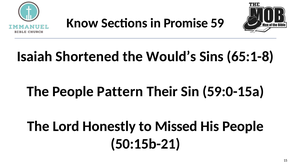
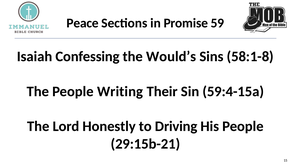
Know: Know -> Peace
Shortened: Shortened -> Confessing
65:1-8: 65:1-8 -> 58:1-8
Pattern: Pattern -> Writing
59:0-15a: 59:0-15a -> 59:4-15a
Missed: Missed -> Driving
50:15b-21: 50:15b-21 -> 29:15b-21
